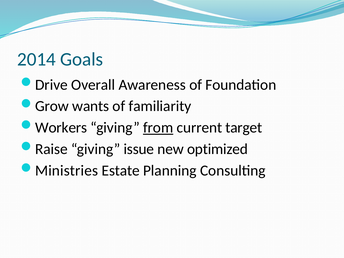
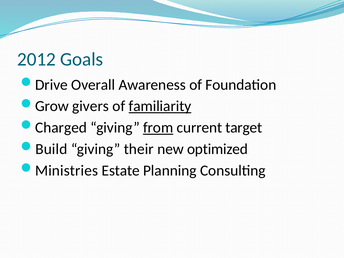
2014: 2014 -> 2012
wants: wants -> givers
familiarity underline: none -> present
Workers: Workers -> Charged
Raise: Raise -> Build
issue: issue -> their
